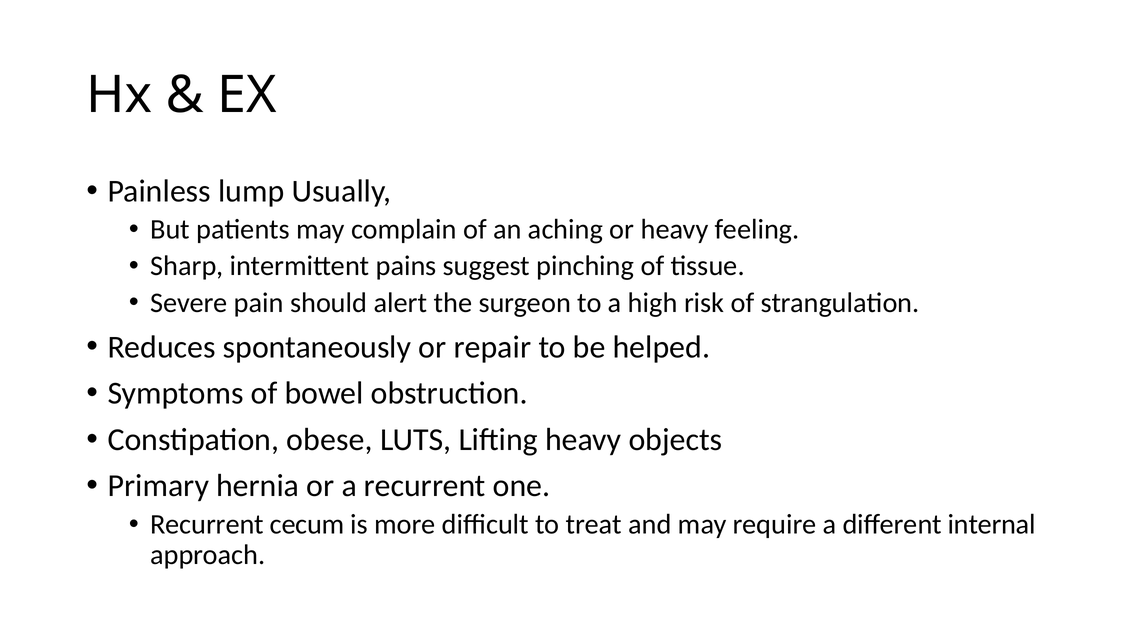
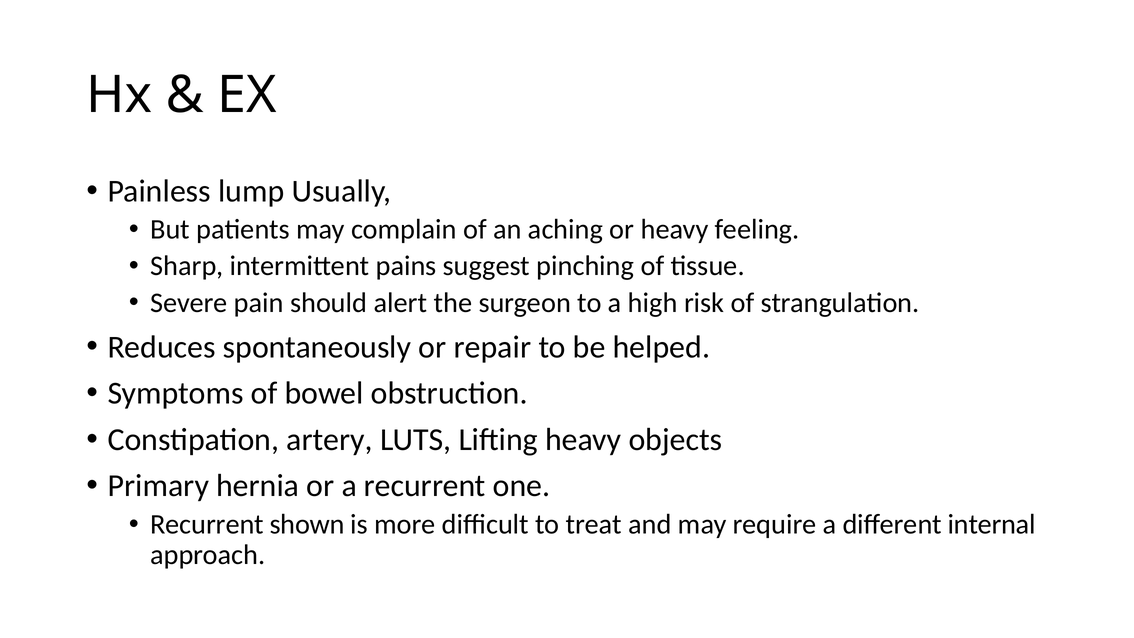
obese: obese -> artery
cecum: cecum -> shown
